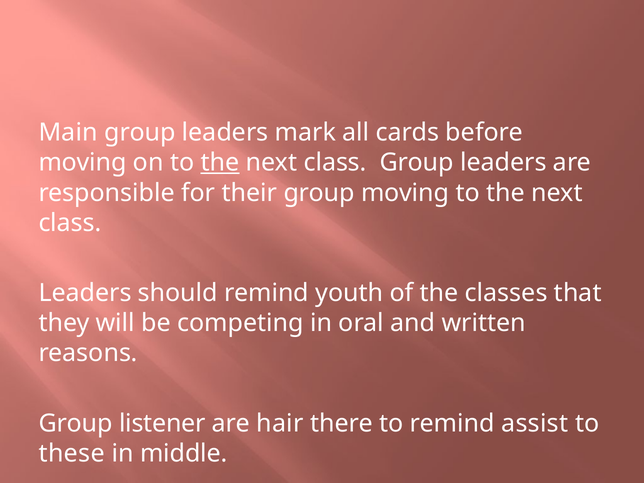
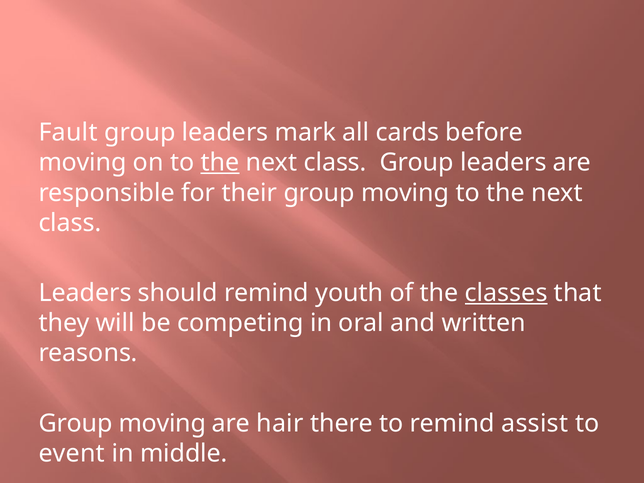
Main: Main -> Fault
classes underline: none -> present
listener at (162, 423): listener -> moving
these: these -> event
